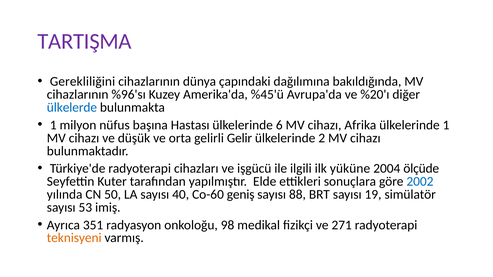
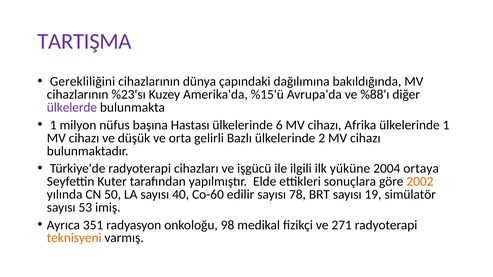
%96'sı: %96'sı -> %23'sı
%45'ü: %45'ü -> %15'ü
%20'ı: %20'ı -> %88'ı
ülkelerde colour: blue -> purple
Gelir: Gelir -> Bazlı
ölçüde: ölçüde -> ortaya
2002 colour: blue -> orange
geniş: geniş -> edilir
88: 88 -> 78
